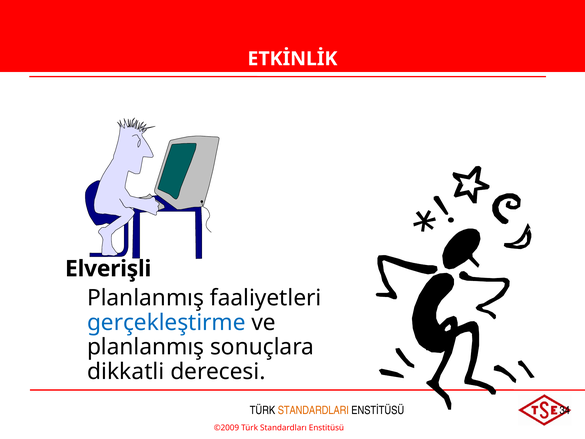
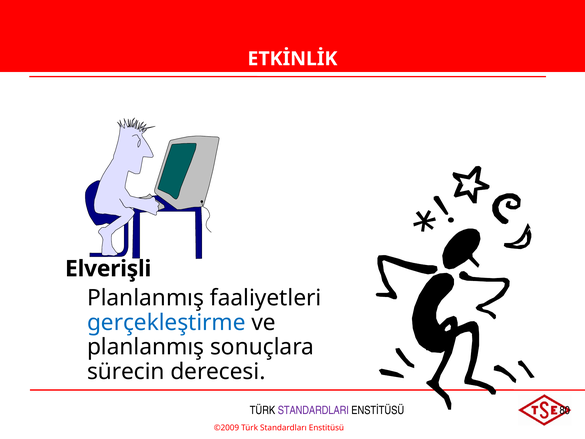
dikkatli: dikkatli -> sürecin
STANDARDLARI colour: orange -> purple
34: 34 -> 80
